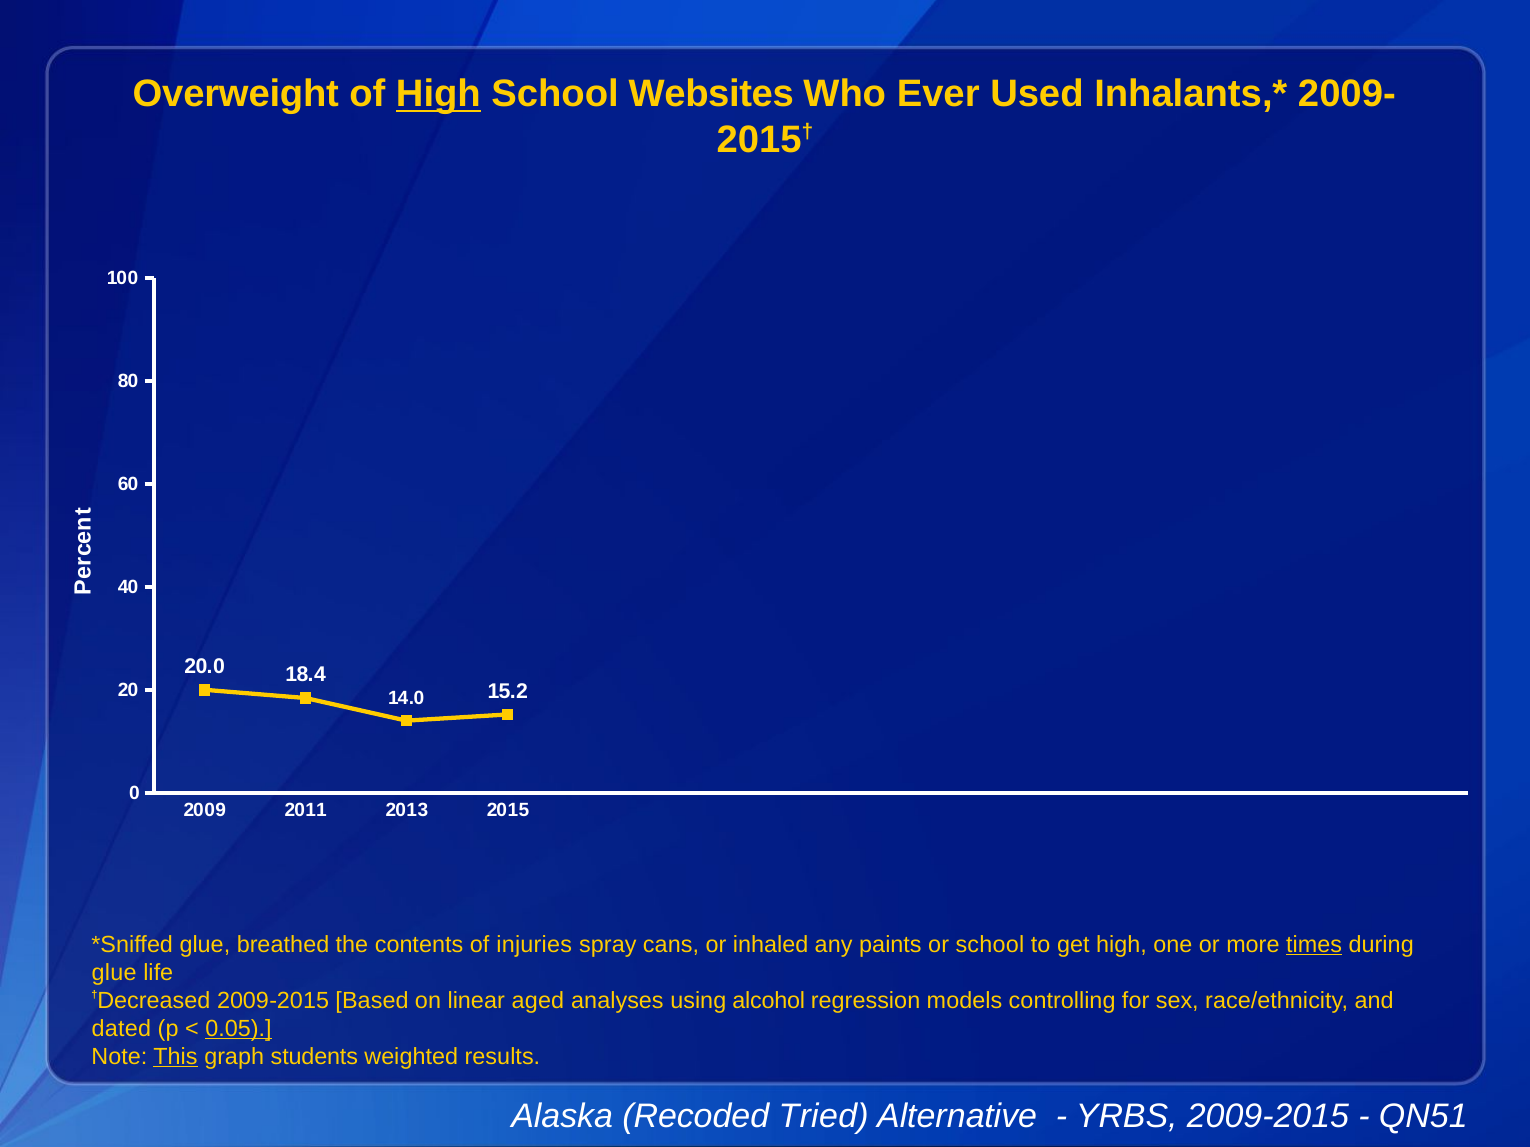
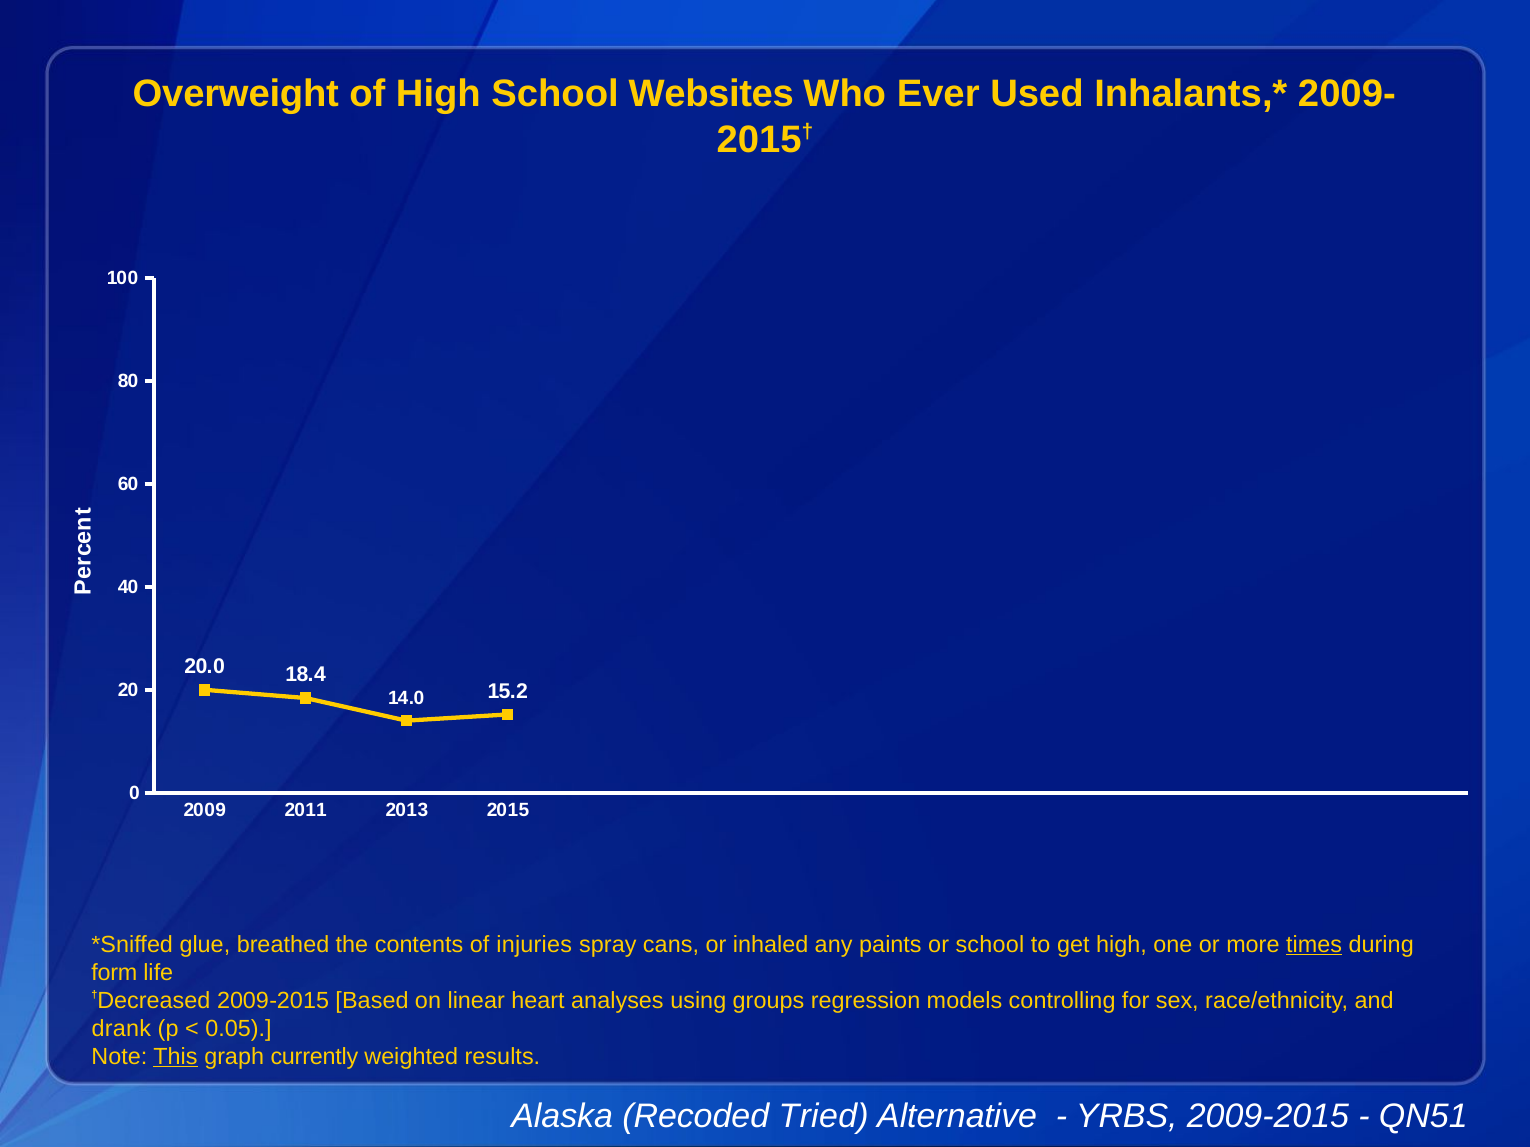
High at (438, 94) underline: present -> none
glue at (114, 973): glue -> form
aged: aged -> heart
alcohol: alcohol -> groups
dated: dated -> drank
0.05 underline: present -> none
students: students -> currently
